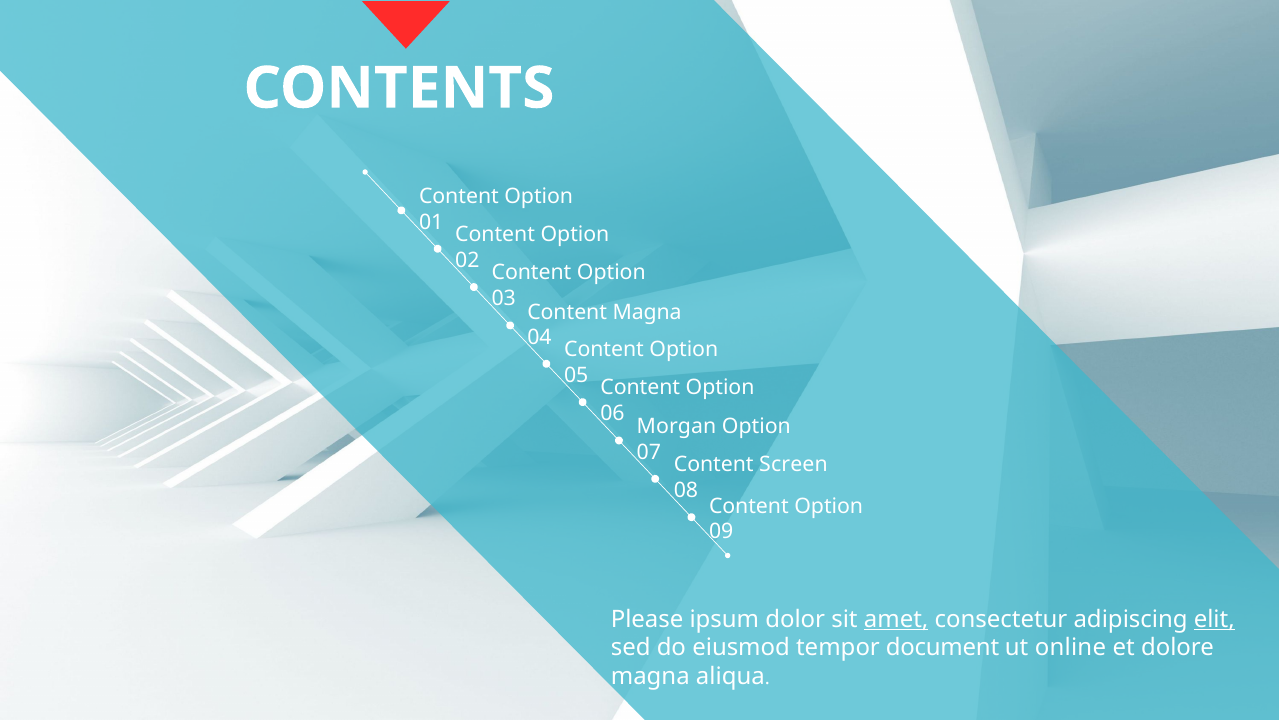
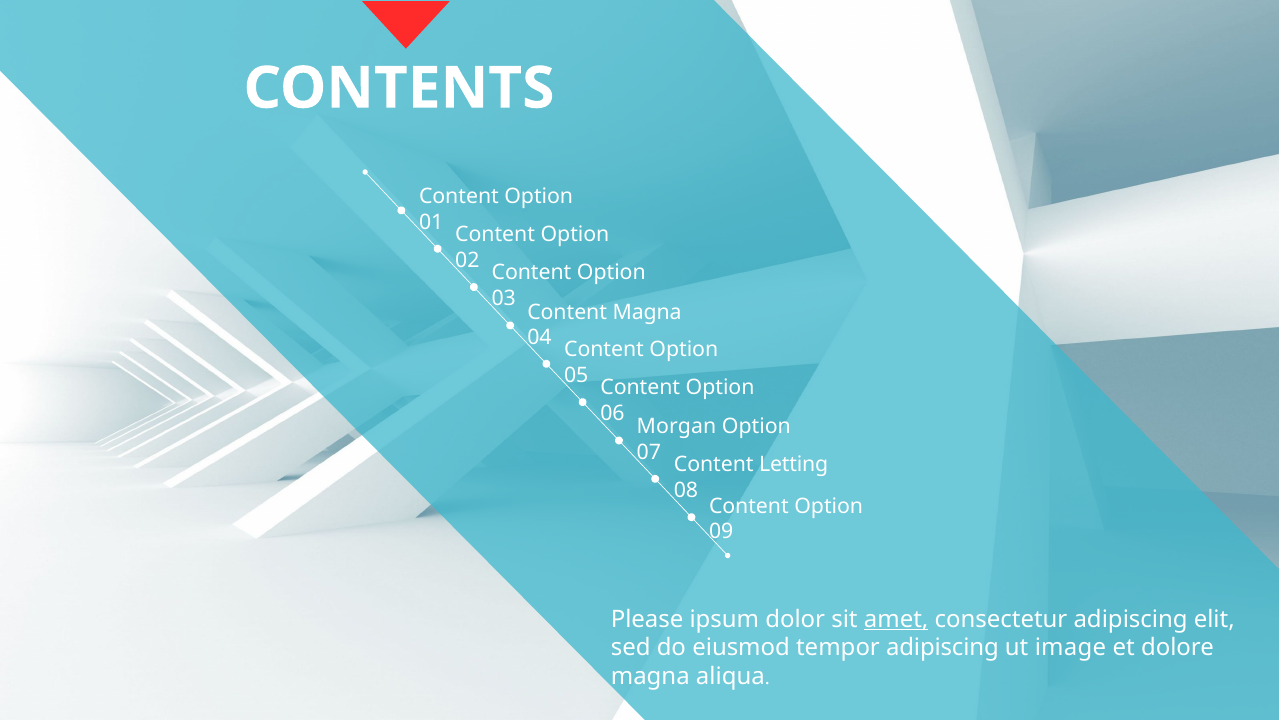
Screen: Screen -> Letting
elit underline: present -> none
tempor document: document -> adipiscing
online: online -> image
